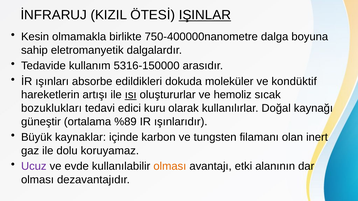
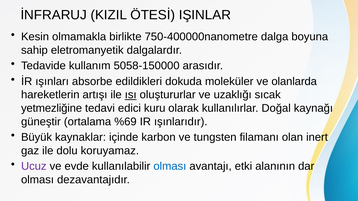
IŞINLAR underline: present -> none
5316-150000: 5316-150000 -> 5058-150000
kondüktif: kondüktif -> olanlarda
hemoliz: hemoliz -> uzaklığı
bozuklukları: bozuklukları -> yetmezliğine
%89: %89 -> %69
olması at (170, 167) colour: orange -> blue
